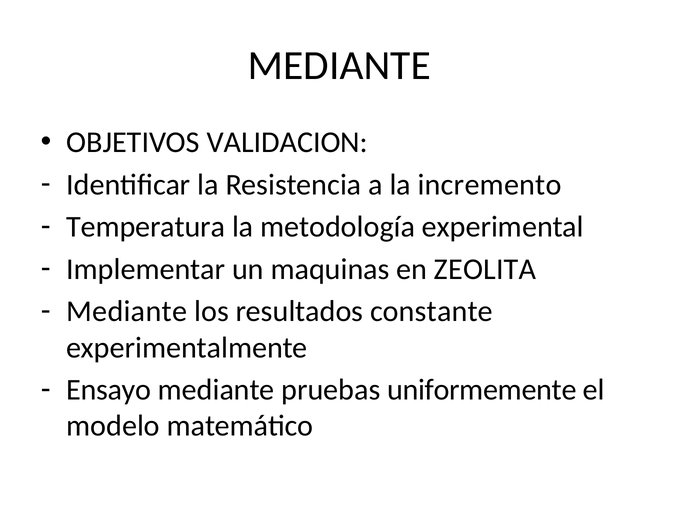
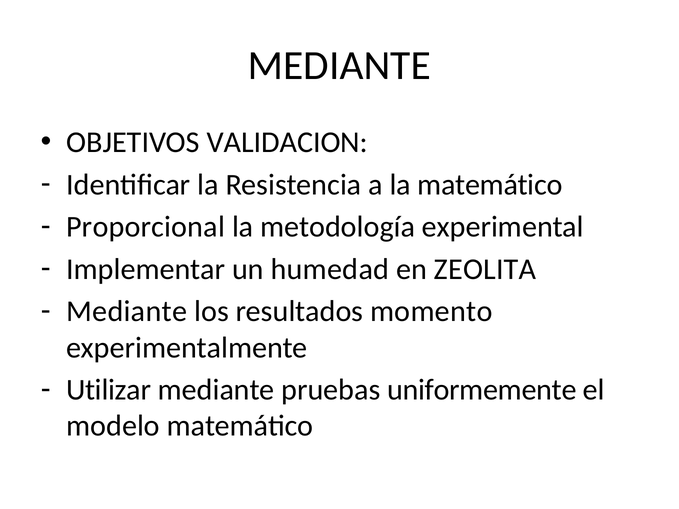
la incremento: incremento -> matemático
Temperatura: Temperatura -> Proporcional
maquinas: maquinas -> humedad
constante: constante -> momento
Ensayo: Ensayo -> Utilizar
